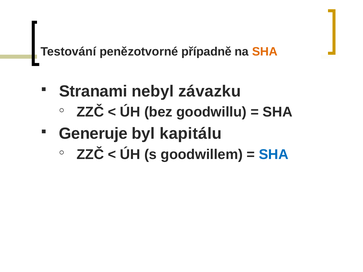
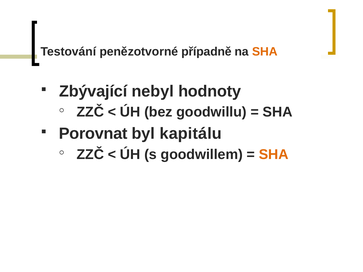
Stranami: Stranami -> Zbývající
závazku: závazku -> hodnoty
Generuje: Generuje -> Porovnat
SHA at (274, 154) colour: blue -> orange
